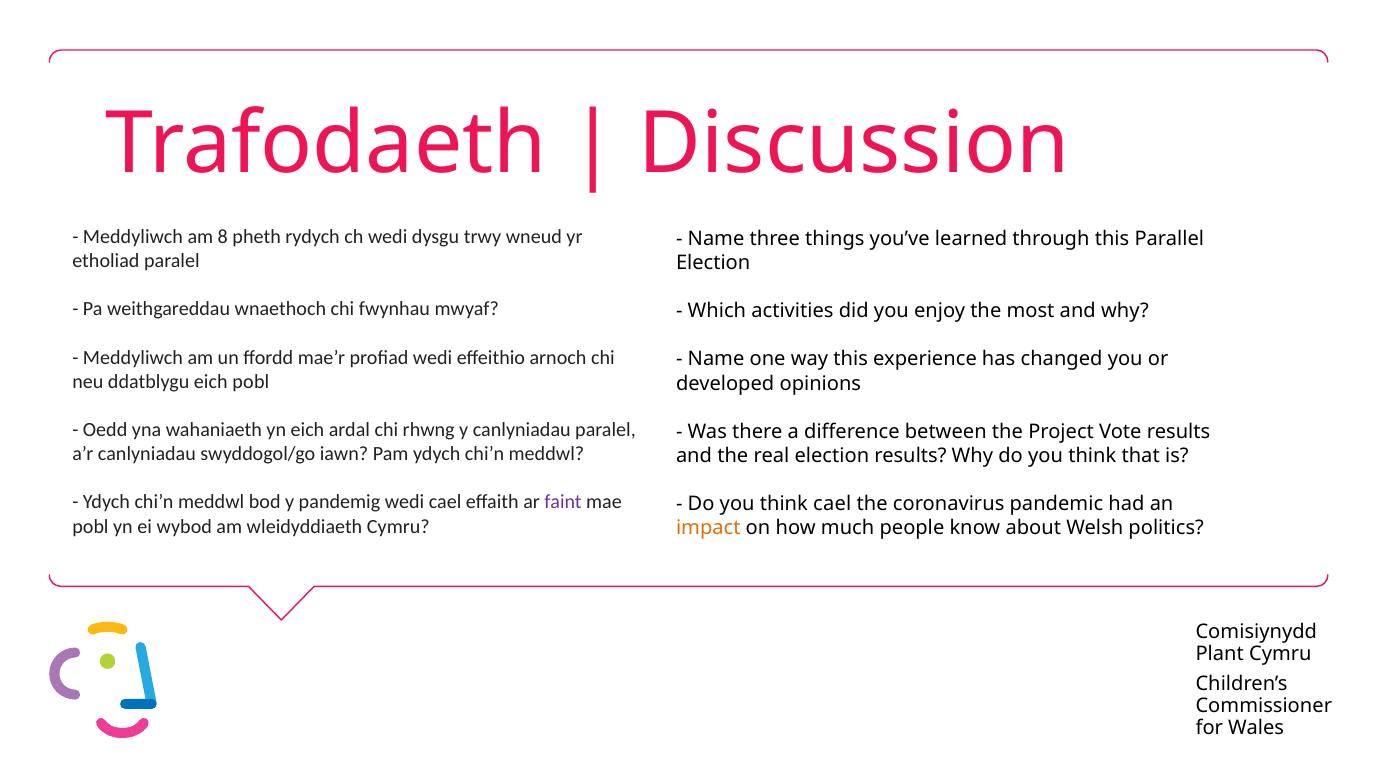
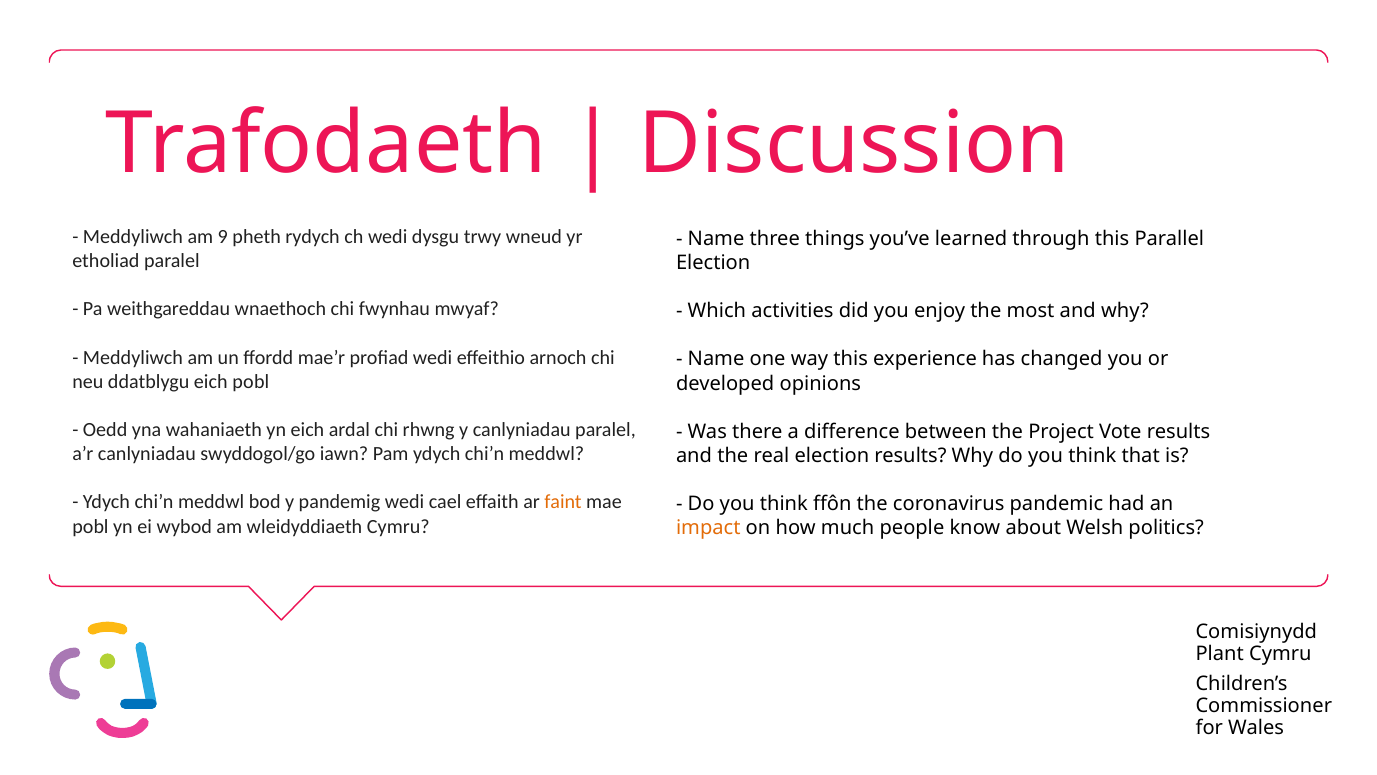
8: 8 -> 9
faint colour: purple -> orange
think cael: cael -> ffôn
